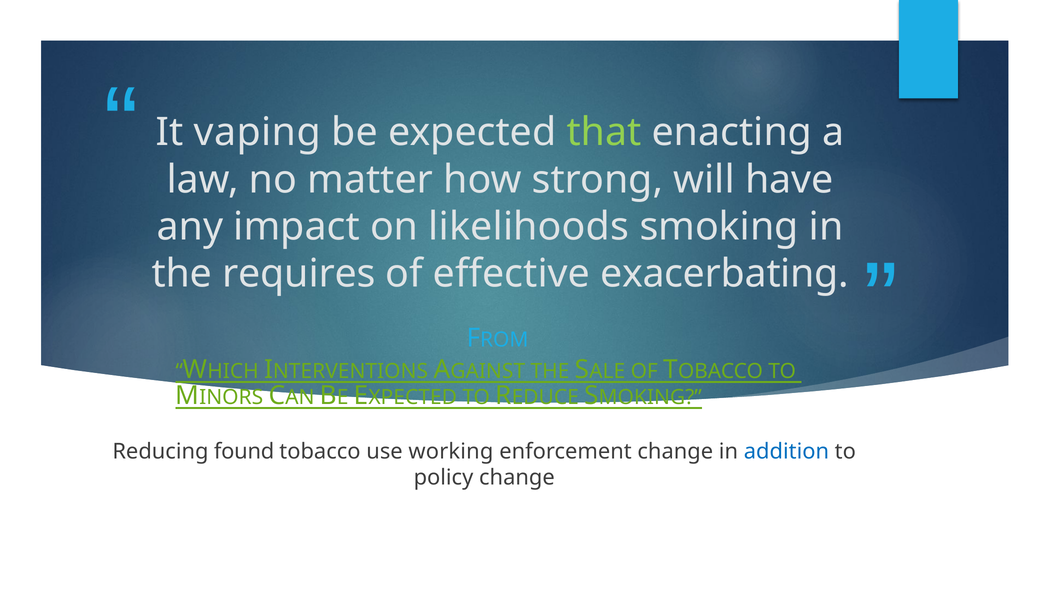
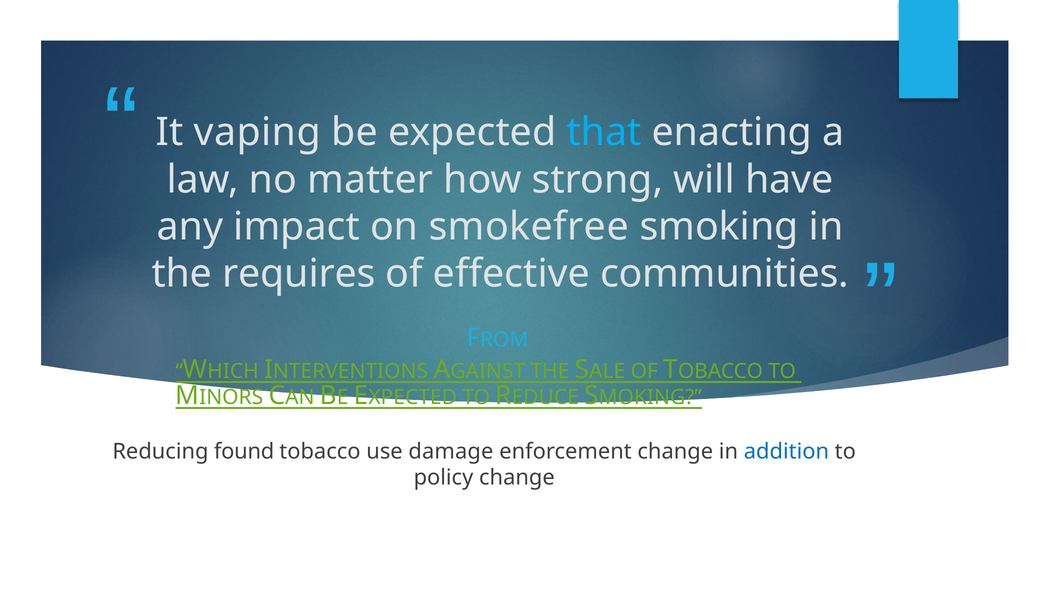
that colour: light green -> light blue
likelihoods: likelihoods -> smokefree
exacerbating: exacerbating -> communities
working: working -> damage
